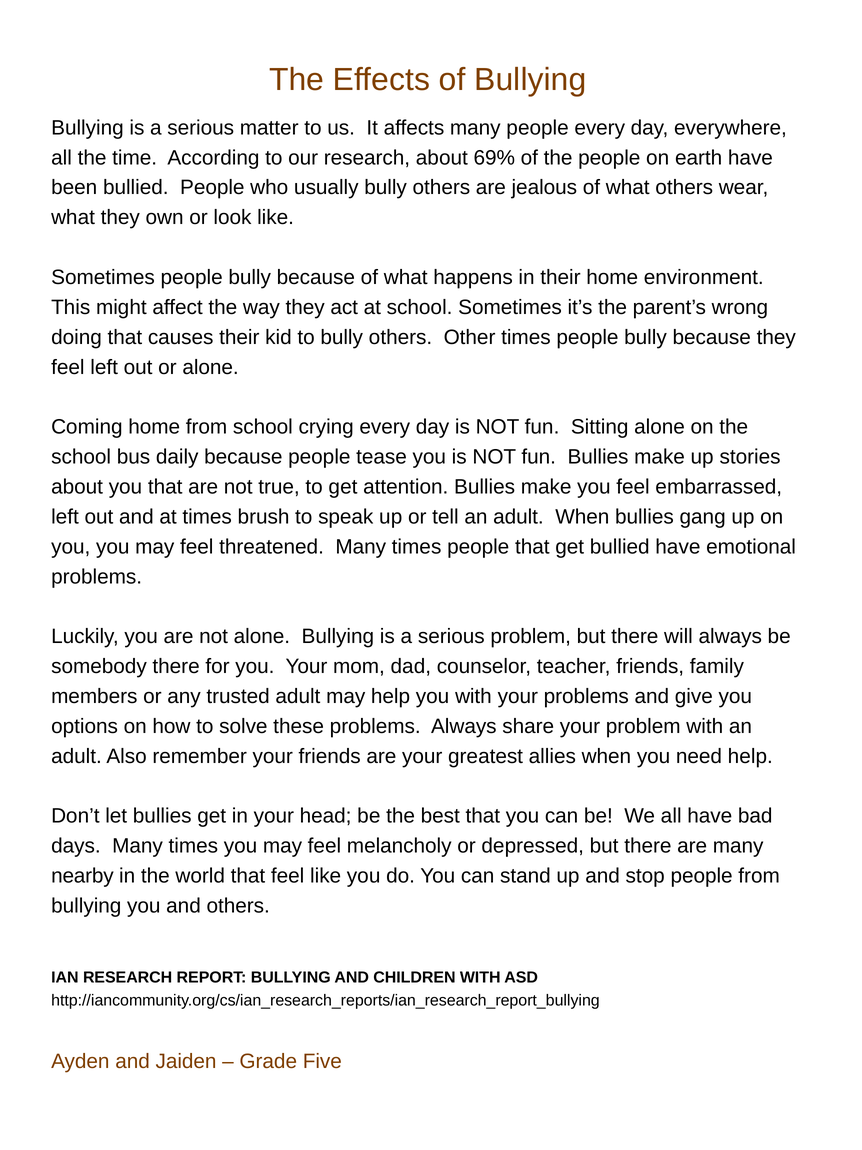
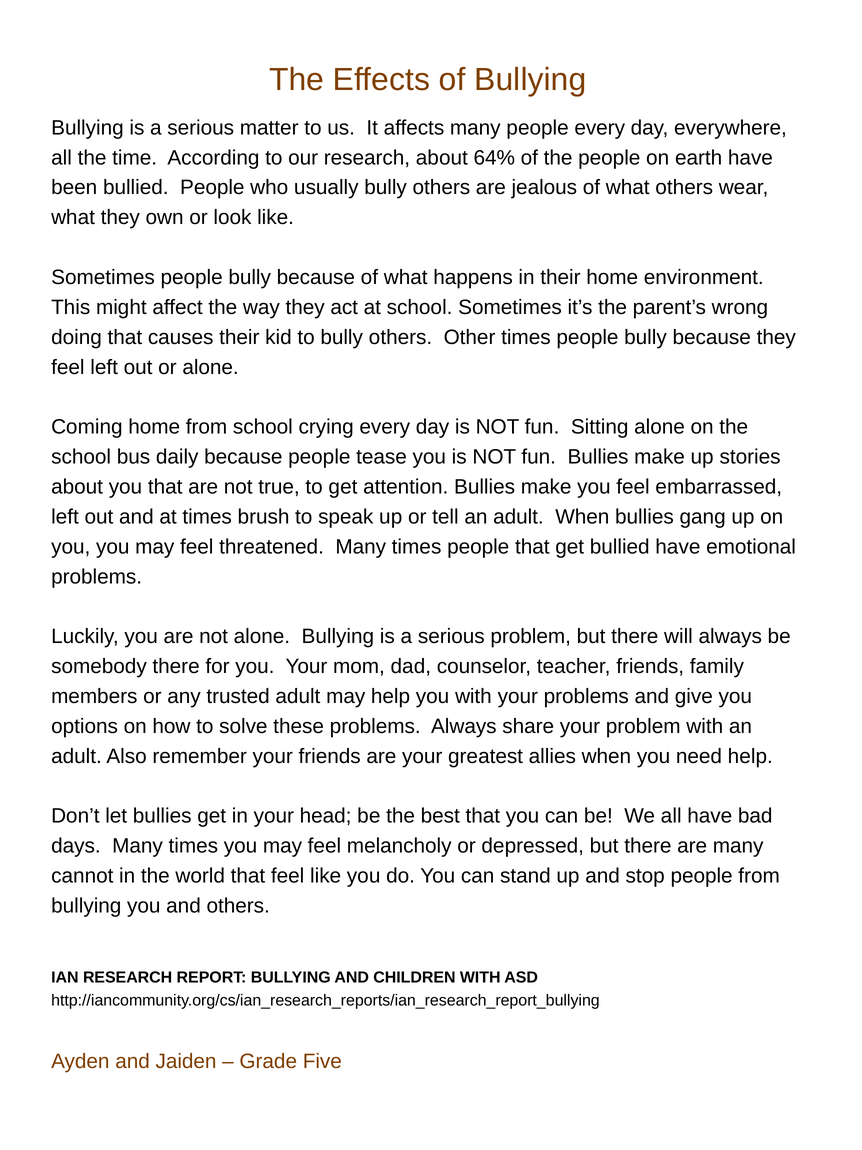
69%: 69% -> 64%
nearby: nearby -> cannot
